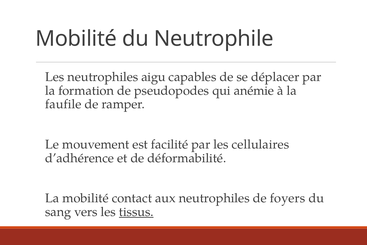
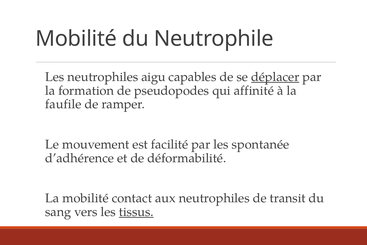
déplacer underline: none -> present
anémie: anémie -> affinité
cellulaires: cellulaires -> spontanée
foyers: foyers -> transit
